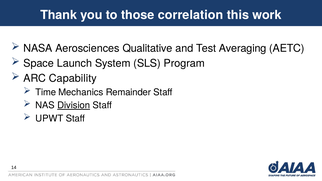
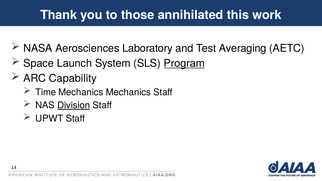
correlation: correlation -> annihilated
Qualitative: Qualitative -> Laboratory
Program underline: none -> present
Mechanics Remainder: Remainder -> Mechanics
